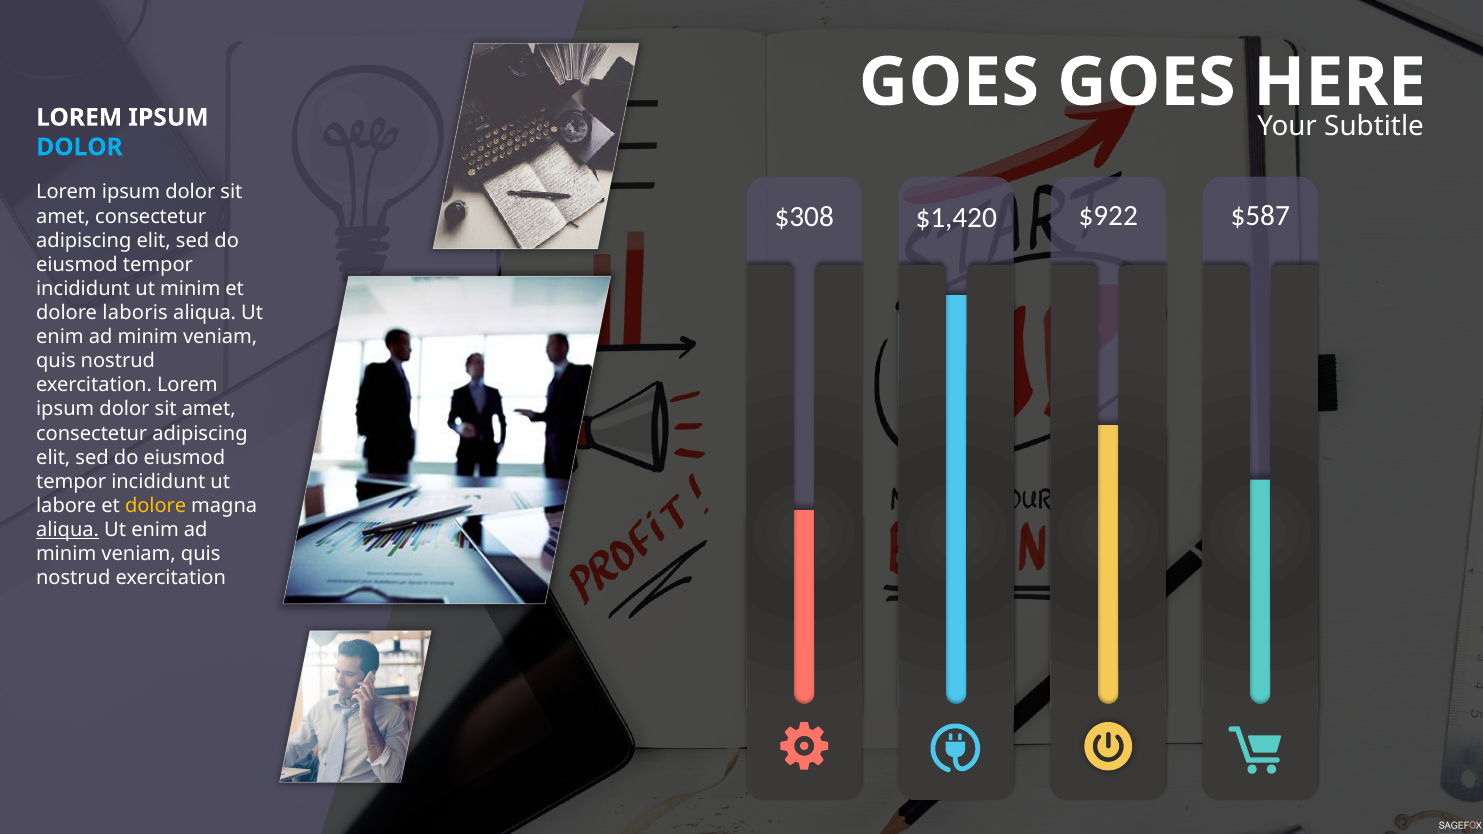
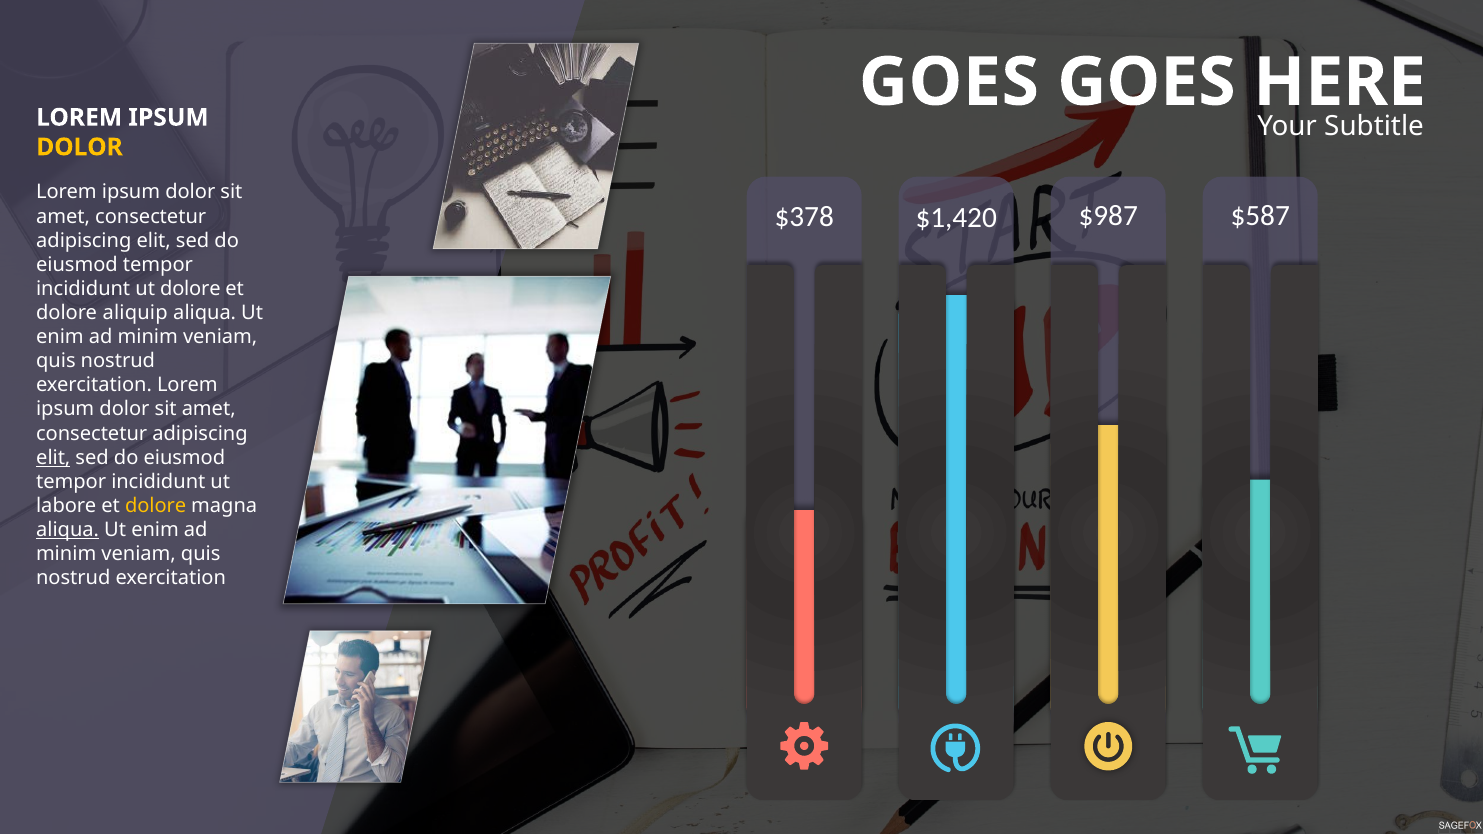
DOLOR at (79, 147) colour: light blue -> yellow
$308: $308 -> $378
$922: $922 -> $987
ut minim: minim -> dolore
laboris: laboris -> aliquip
elit at (53, 458) underline: none -> present
